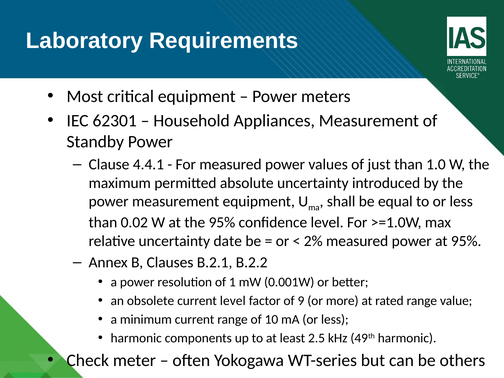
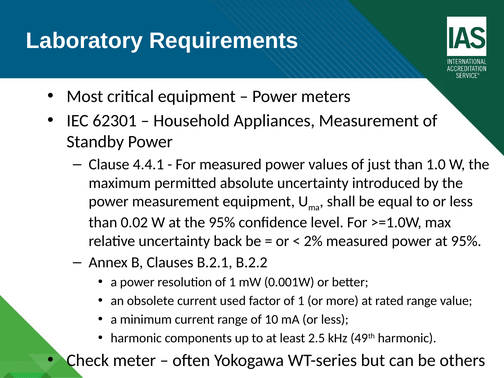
date: date -> back
current level: level -> used
factor of 9: 9 -> 1
